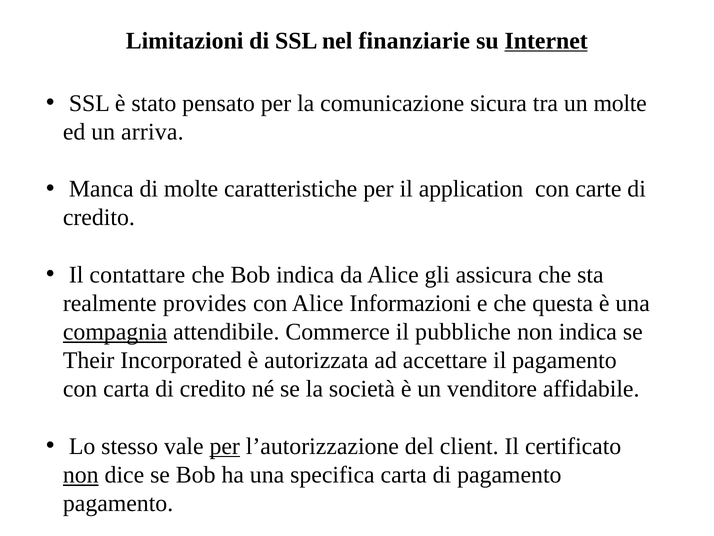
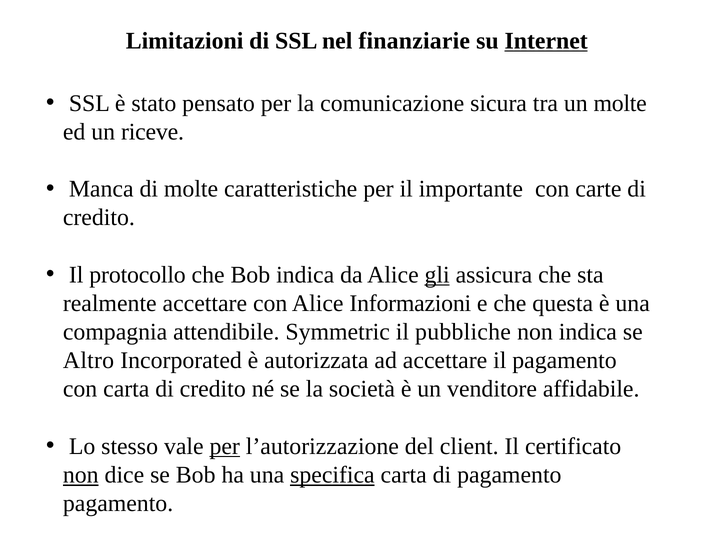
arriva: arriva -> riceve
application: application -> importante
contattare: contattare -> protocollo
gli underline: none -> present
realmente provides: provides -> accettare
compagnia underline: present -> none
Commerce: Commerce -> Symmetric
Their: Their -> Altro
specifica underline: none -> present
